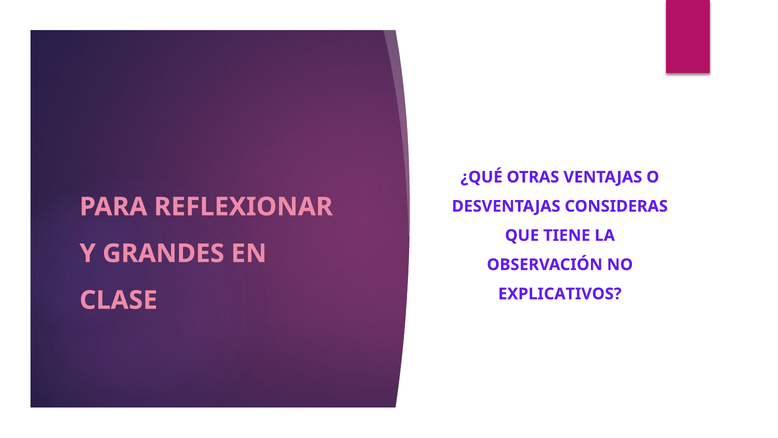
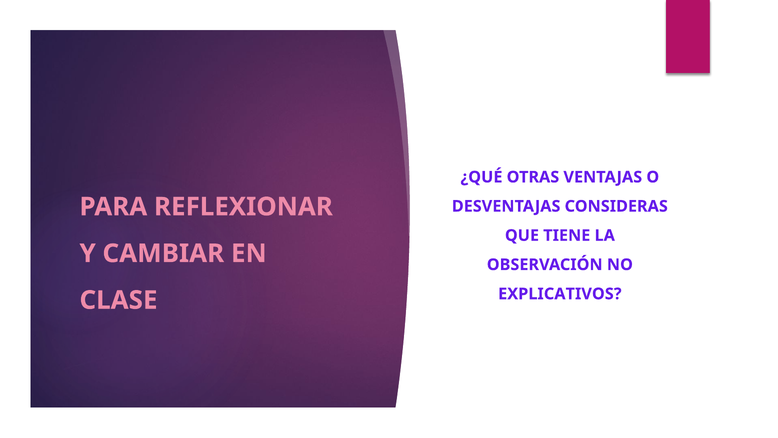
GRANDES: GRANDES -> CAMBIAR
